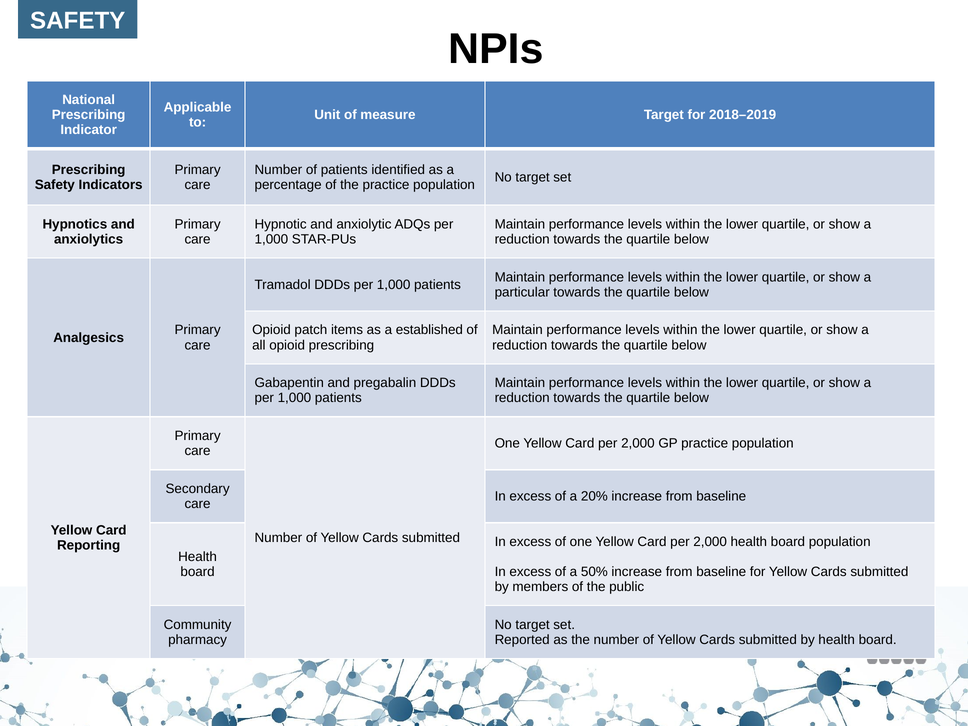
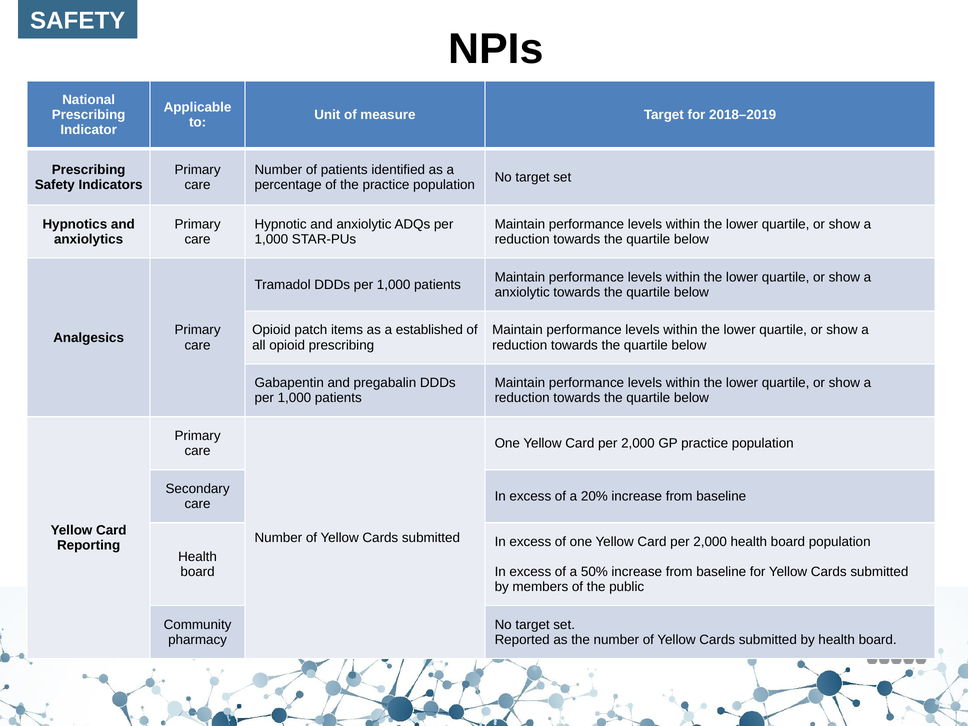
particular at (522, 292): particular -> anxiolytic
